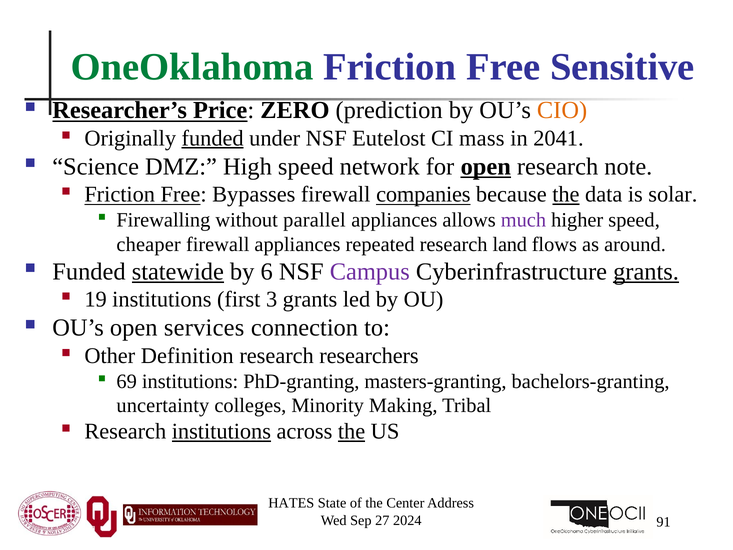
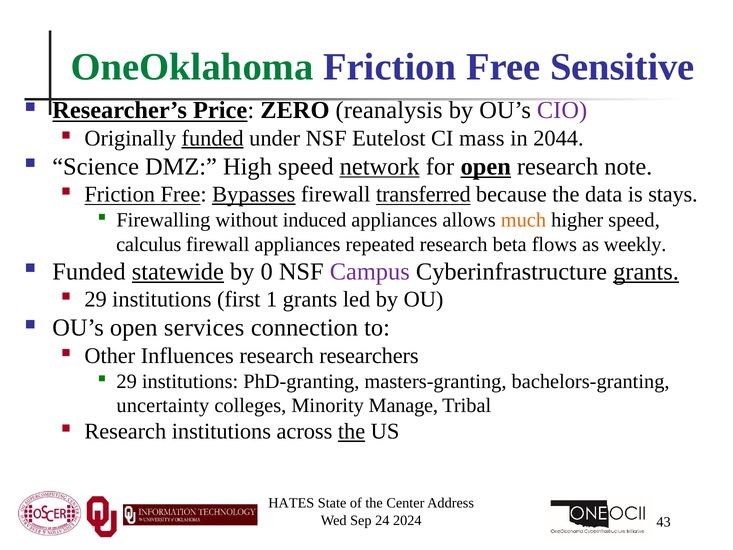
prediction: prediction -> reanalysis
CIO colour: orange -> purple
2041: 2041 -> 2044
network underline: none -> present
Bypasses underline: none -> present
companies: companies -> transferred
the at (566, 194) underline: present -> none
solar: solar -> stays
parallel: parallel -> induced
much colour: purple -> orange
cheaper: cheaper -> calculus
land: land -> beta
around: around -> weekly
6: 6 -> 0
19 at (96, 299): 19 -> 29
3: 3 -> 1
Definition: Definition -> Influences
69 at (127, 381): 69 -> 29
Making: Making -> Manage
institutions at (221, 431) underline: present -> none
27: 27 -> 24
91: 91 -> 43
